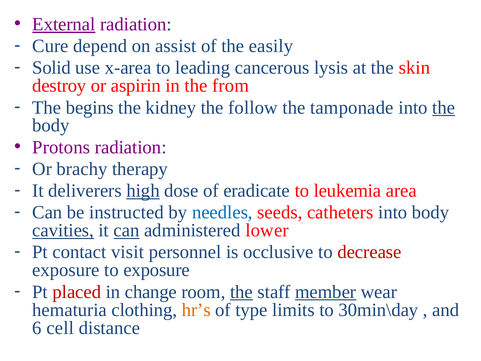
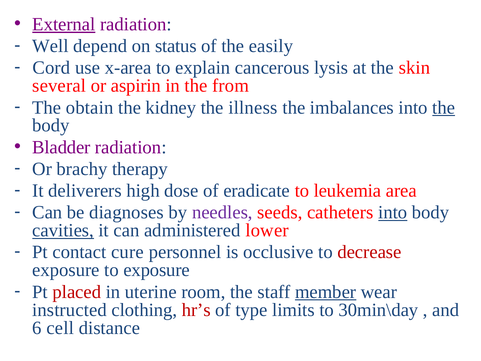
Cure: Cure -> Well
assist: assist -> status
Solid: Solid -> Cord
leading: leading -> explain
destroy: destroy -> several
begins: begins -> obtain
follow: follow -> illness
tamponade: tamponade -> imbalances
Protons: Protons -> Bladder
high underline: present -> none
instructed: instructed -> diagnoses
needles colour: blue -> purple
into at (393, 212) underline: none -> present
can at (126, 230) underline: present -> none
visit: visit -> cure
change: change -> uterine
the at (241, 292) underline: present -> none
hematuria: hematuria -> instructed
hr’s colour: orange -> red
